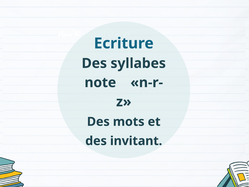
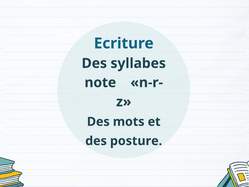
invitant: invitant -> posture
